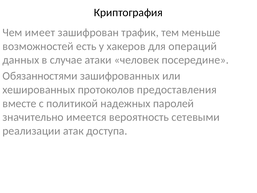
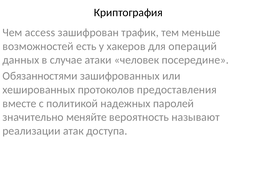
имеет: имеет -> access
имеется: имеется -> меняйте
сетевыми: сетевыми -> называют
